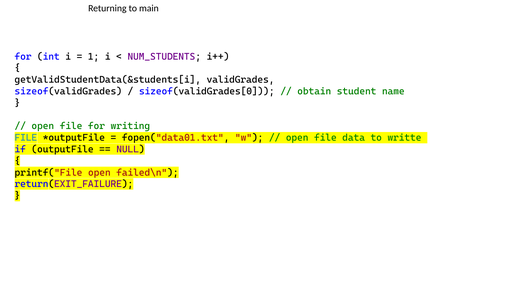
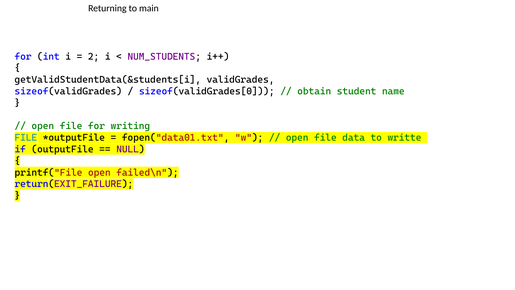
1: 1 -> 2
